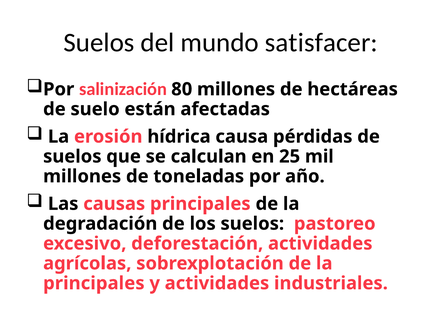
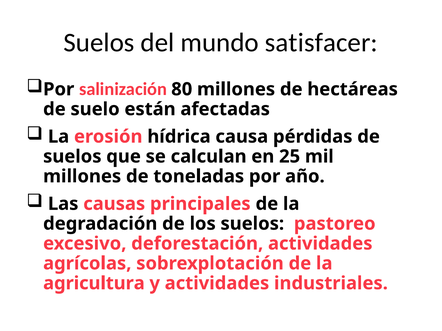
principales at (94, 284): principales -> agricultura
